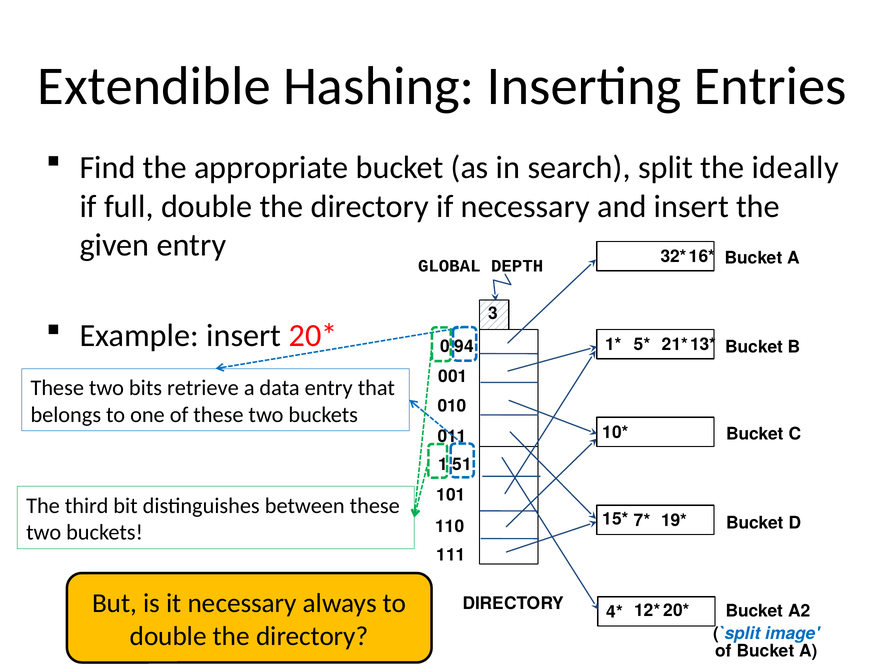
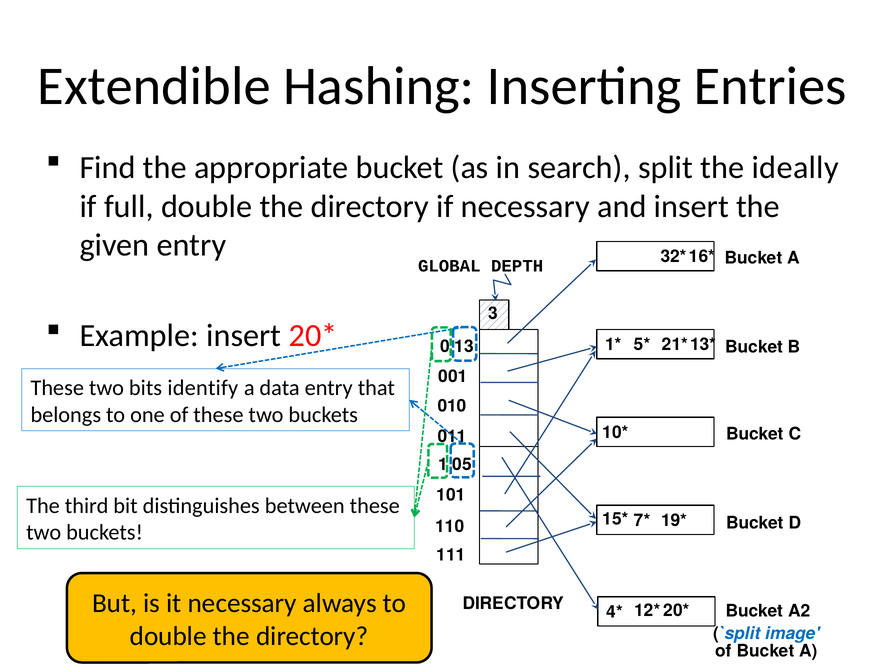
94: 94 -> 13
retrieve: retrieve -> identify
51: 51 -> 05
